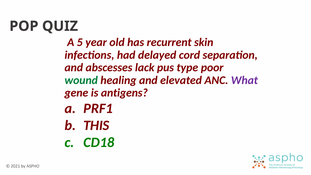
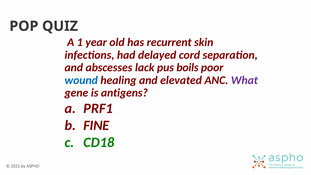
5: 5 -> 1
type: type -> boils
wound colour: green -> blue
THIS: THIS -> FINE
